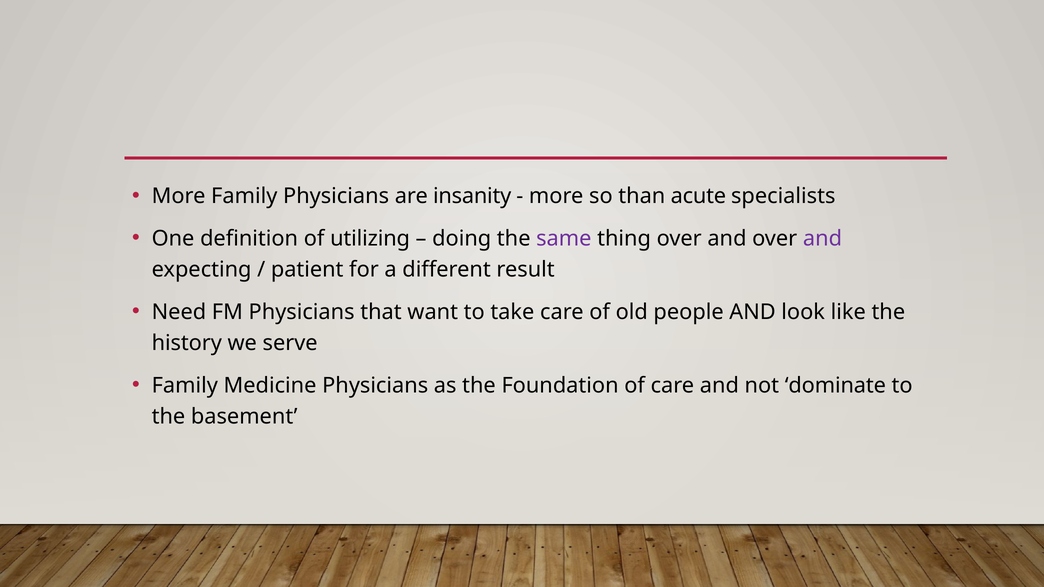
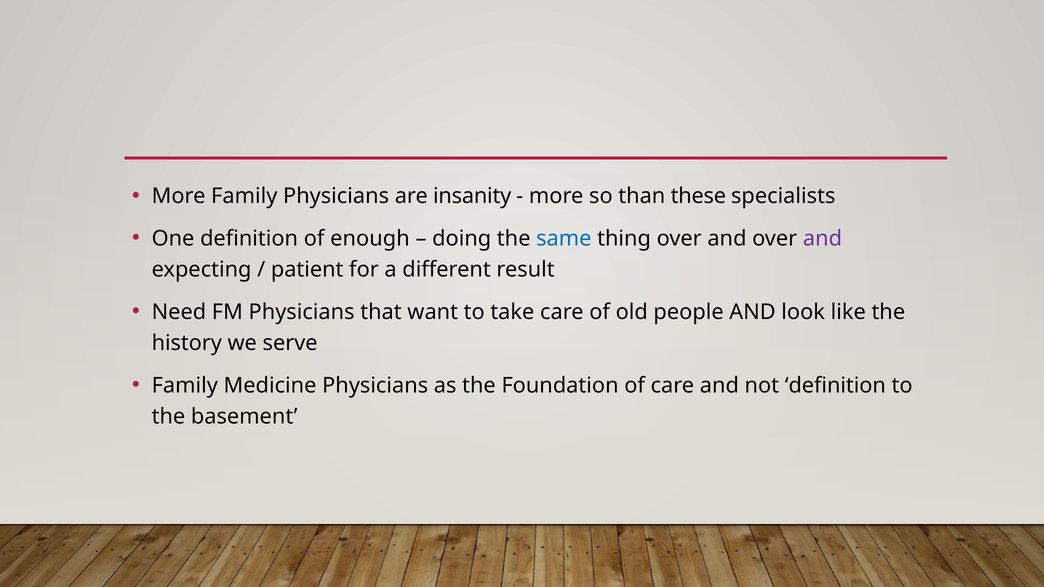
acute: acute -> these
utilizing: utilizing -> enough
same colour: purple -> blue
not dominate: dominate -> definition
